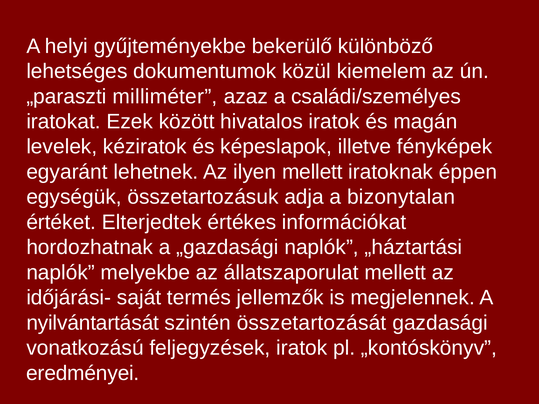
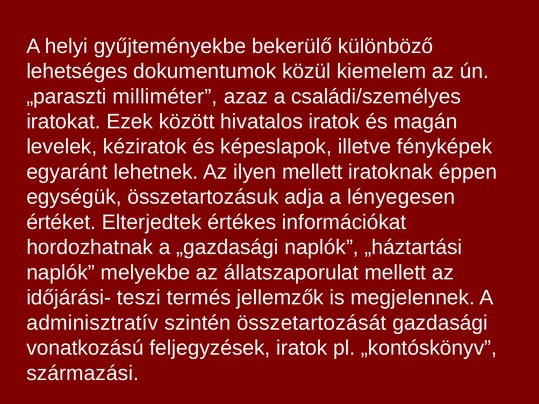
bizonytalan: bizonytalan -> lényegesen
saját: saját -> teszi
nyilvántartását: nyilvántartását -> adminisztratív
eredményei: eredményei -> származási
